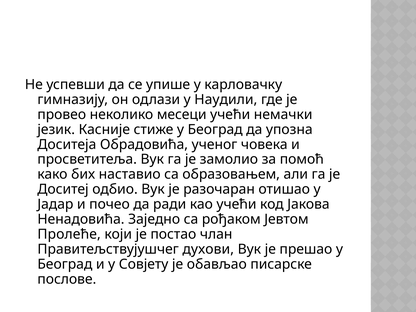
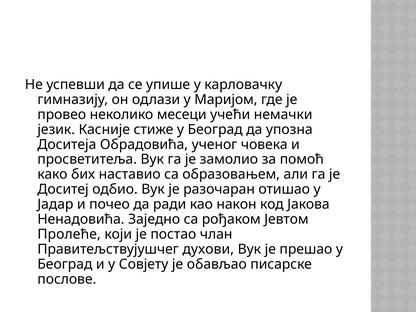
Наудили: Наудили -> Маријом
као учећи: учећи -> након
